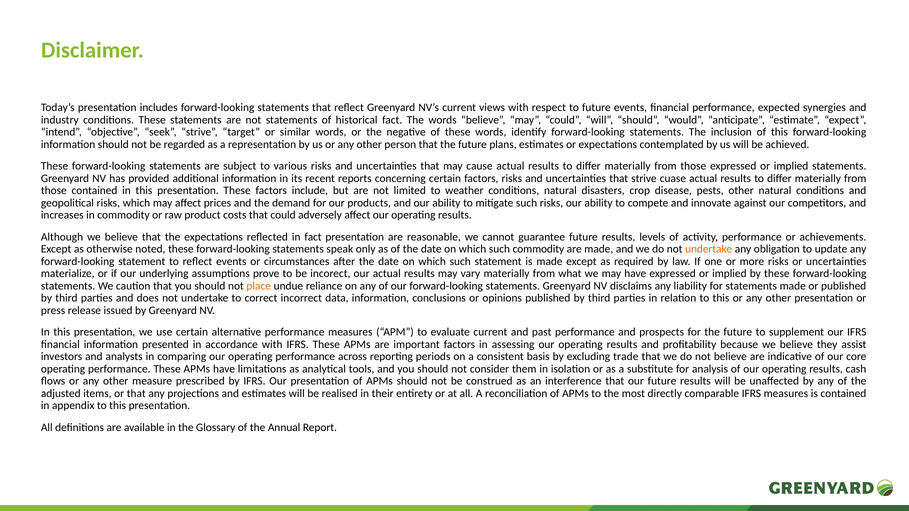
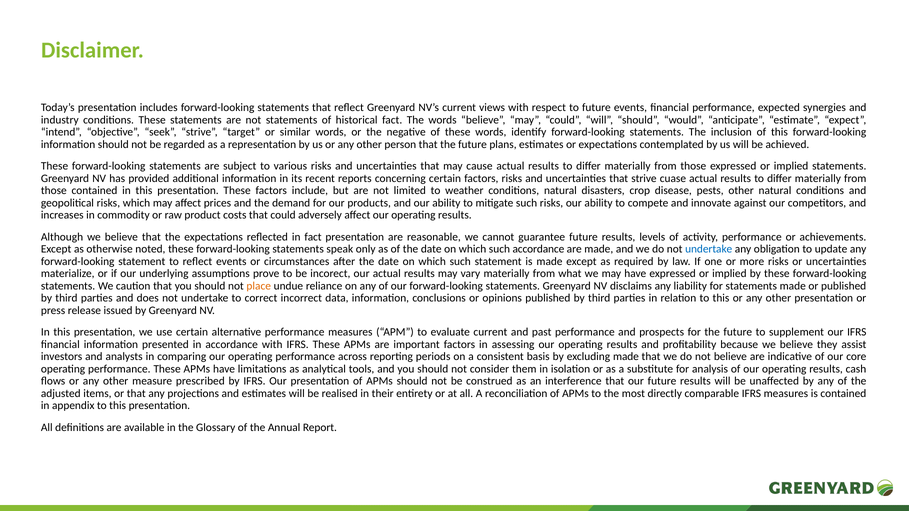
such commodity: commodity -> accordance
undertake at (709, 249) colour: orange -> blue
excluding trade: trade -> made
